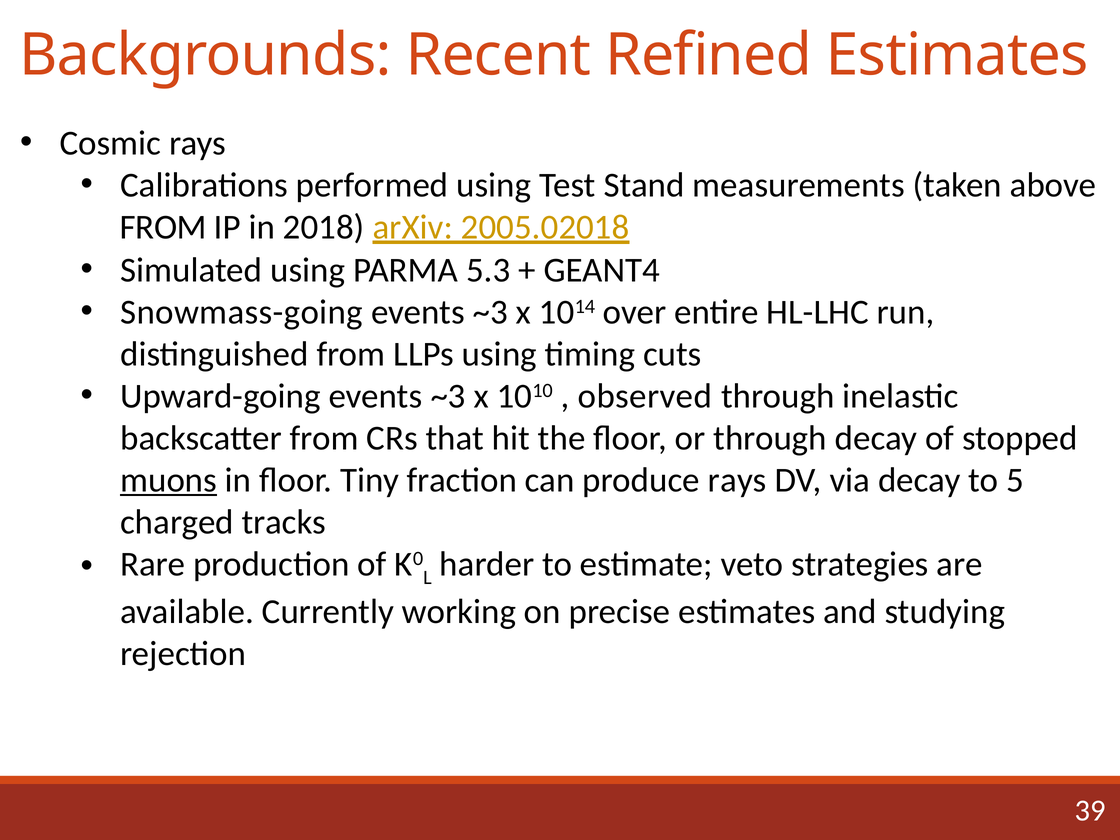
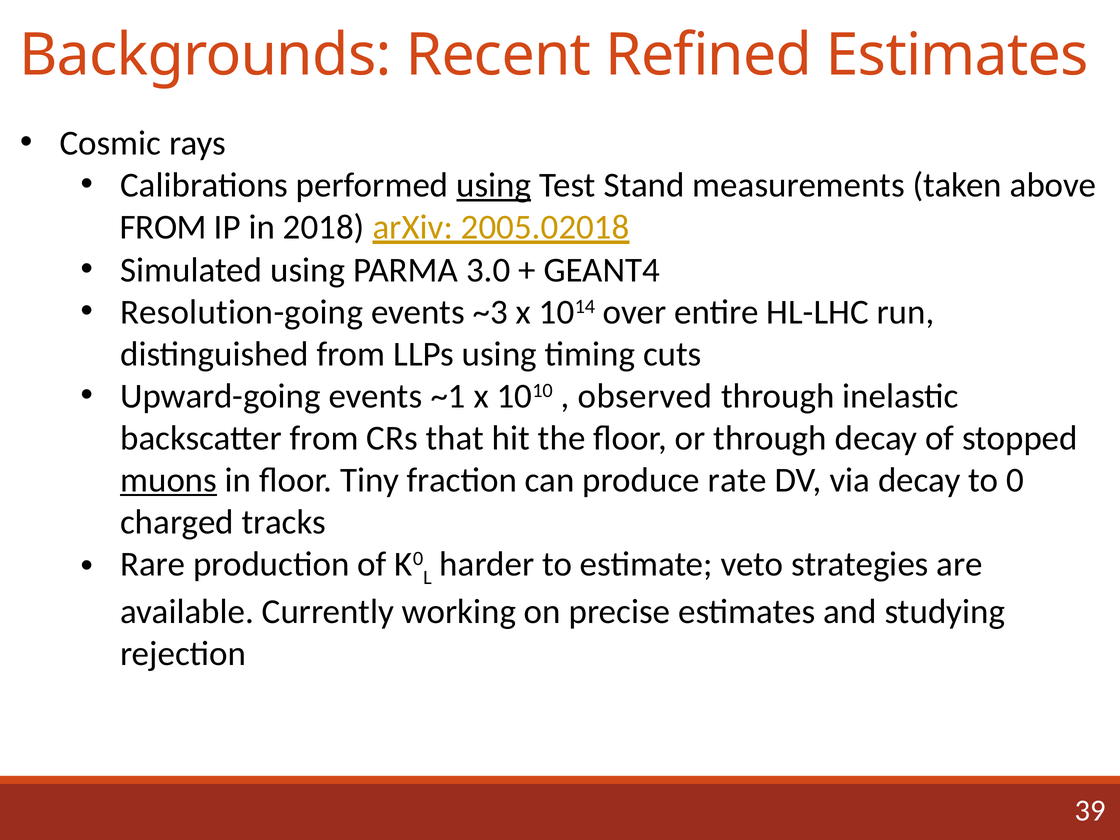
using at (494, 185) underline: none -> present
5.3: 5.3 -> 3.0
Snowmass-going: Snowmass-going -> Resolution-going
Upward-going events ~3: ~3 -> ~1
produce rays: rays -> rate
5: 5 -> 0
